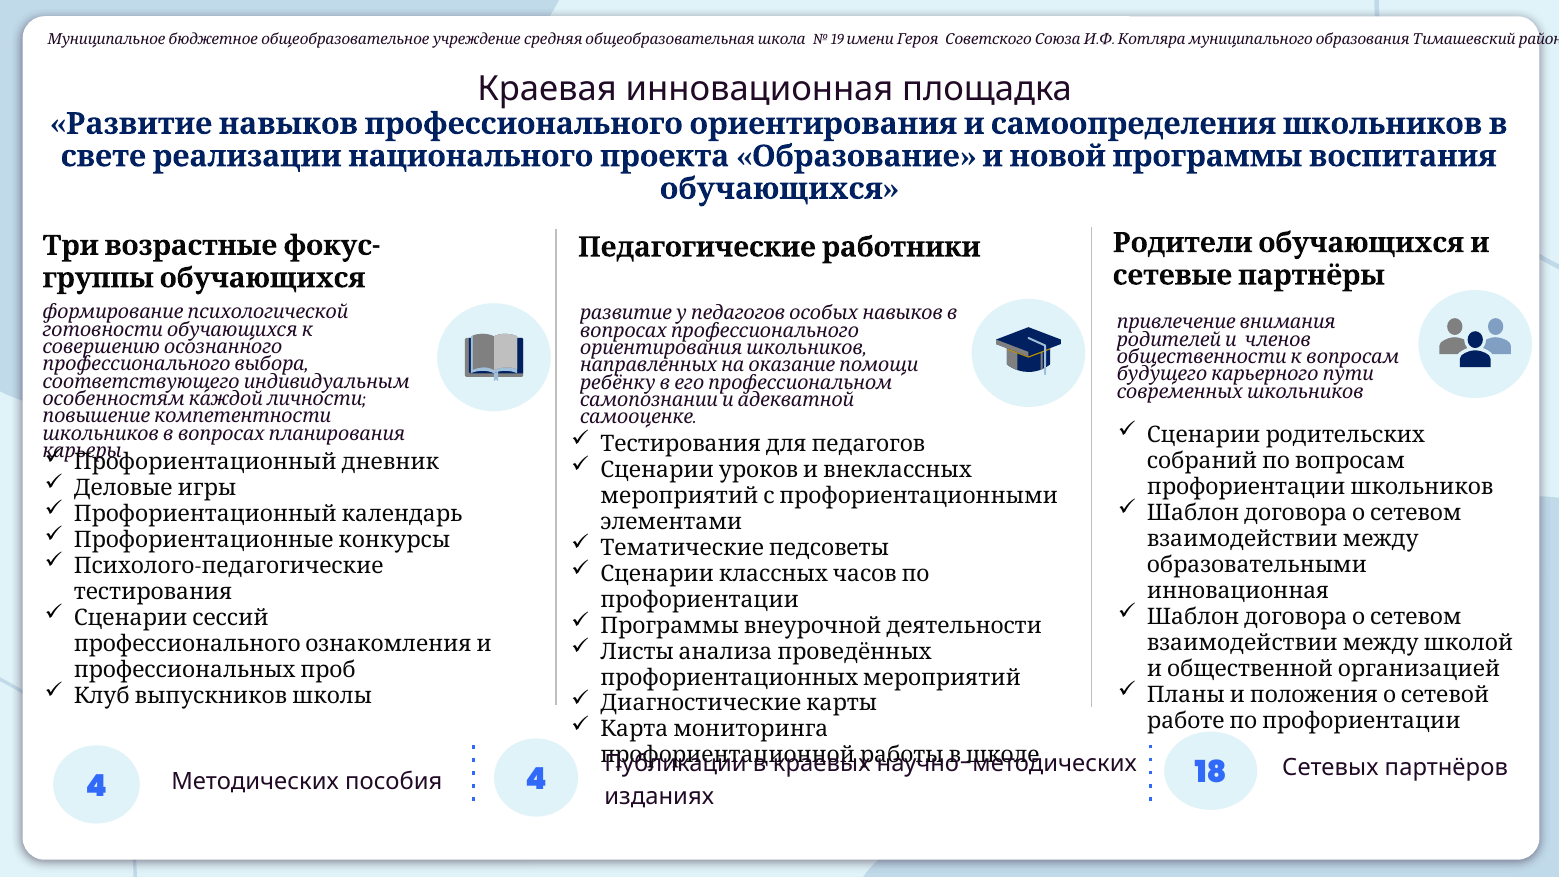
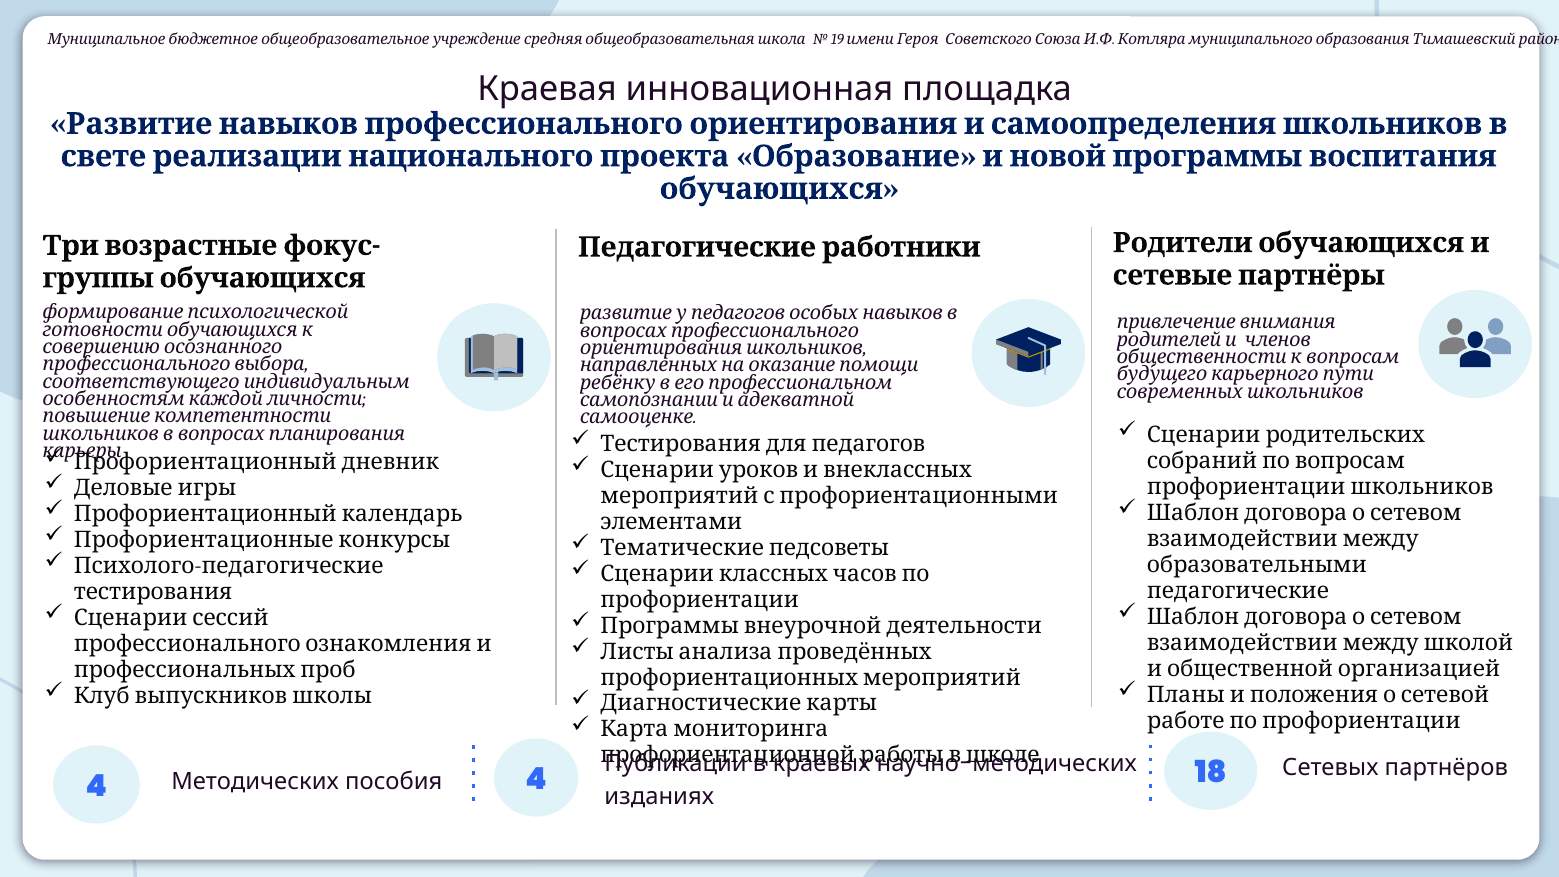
инновационная at (1238, 591): инновационная -> педагогические
